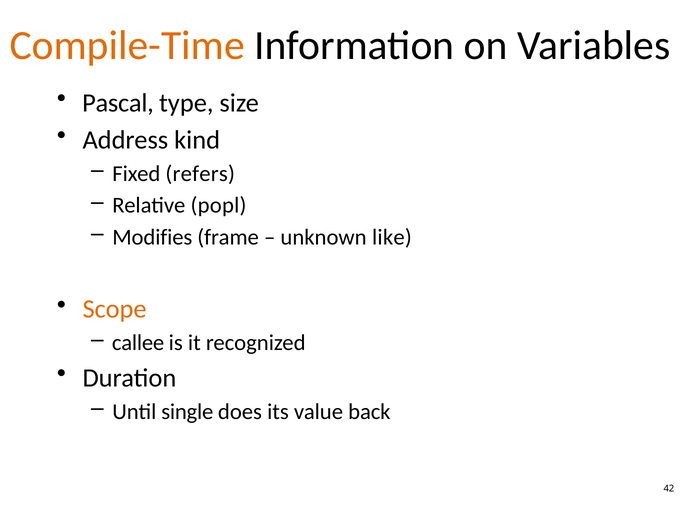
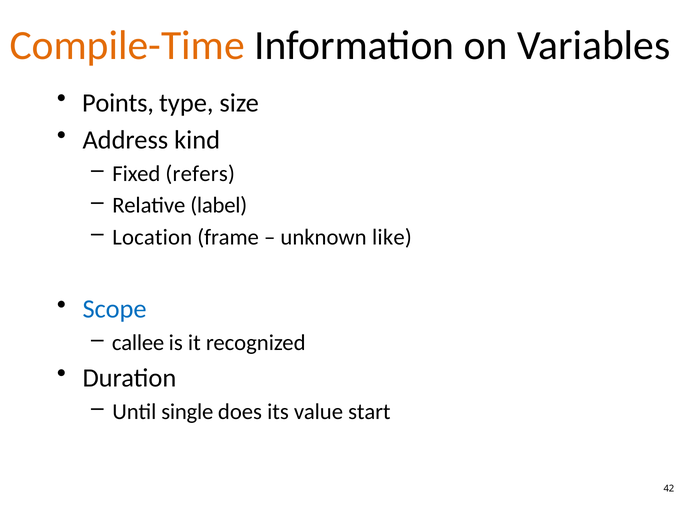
Pascal: Pascal -> Points
popl: popl -> label
Modifies: Modifies -> Location
Scope colour: orange -> blue
back: back -> start
